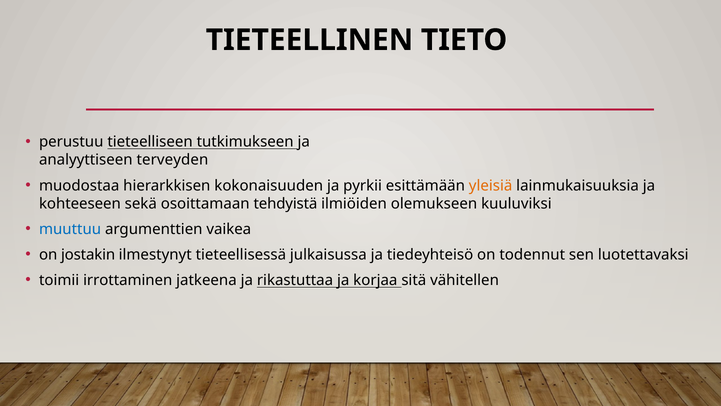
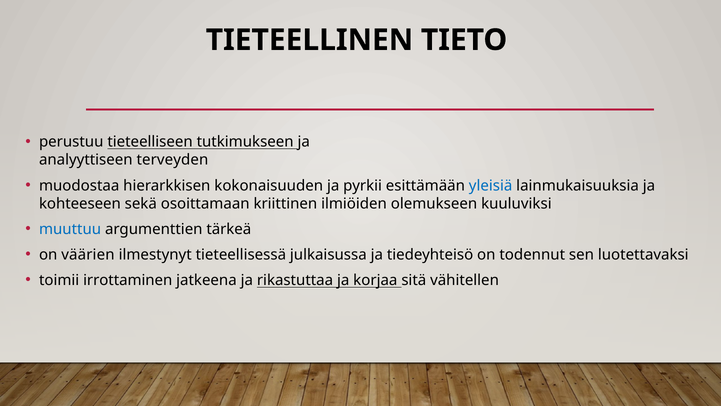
yleisiä colour: orange -> blue
tehdyistä: tehdyistä -> kriittinen
vaikea: vaikea -> tärkeä
jostakin: jostakin -> väärien
